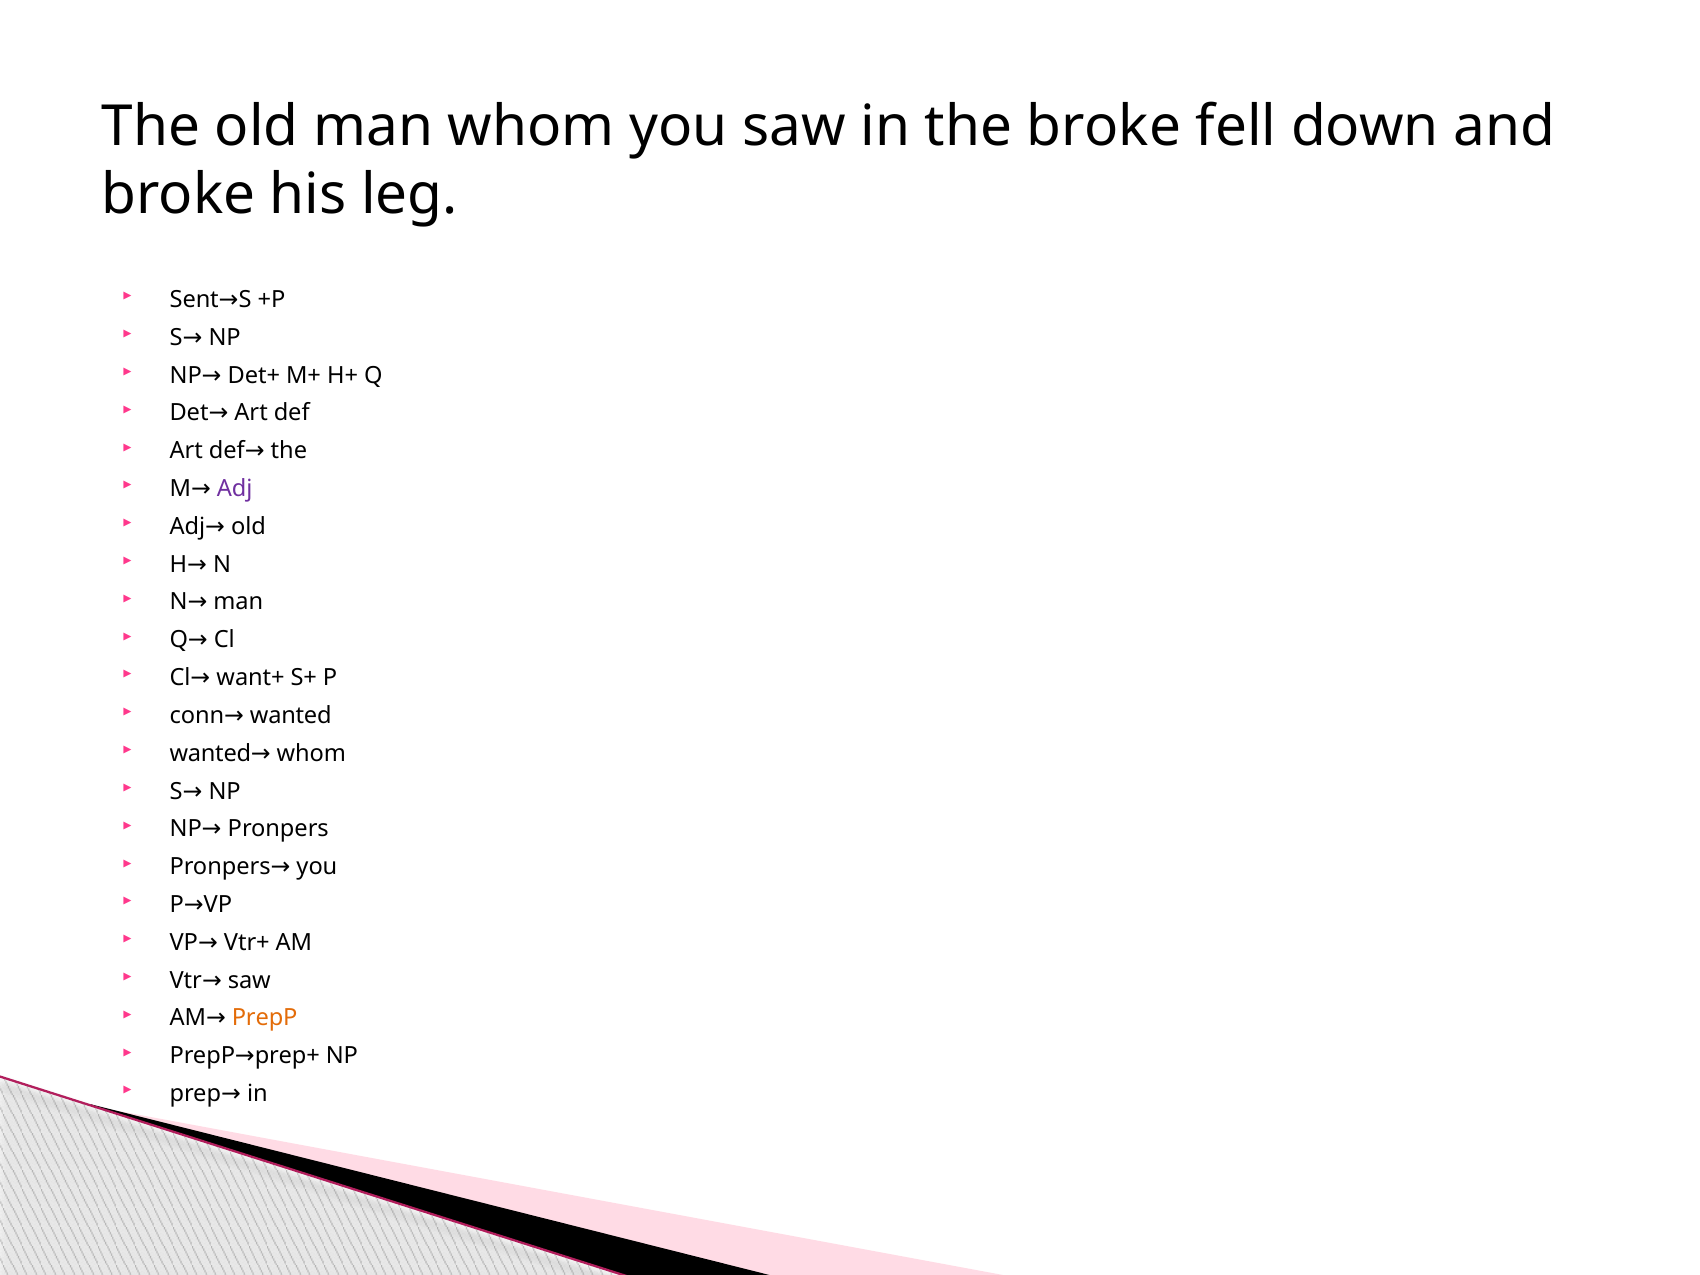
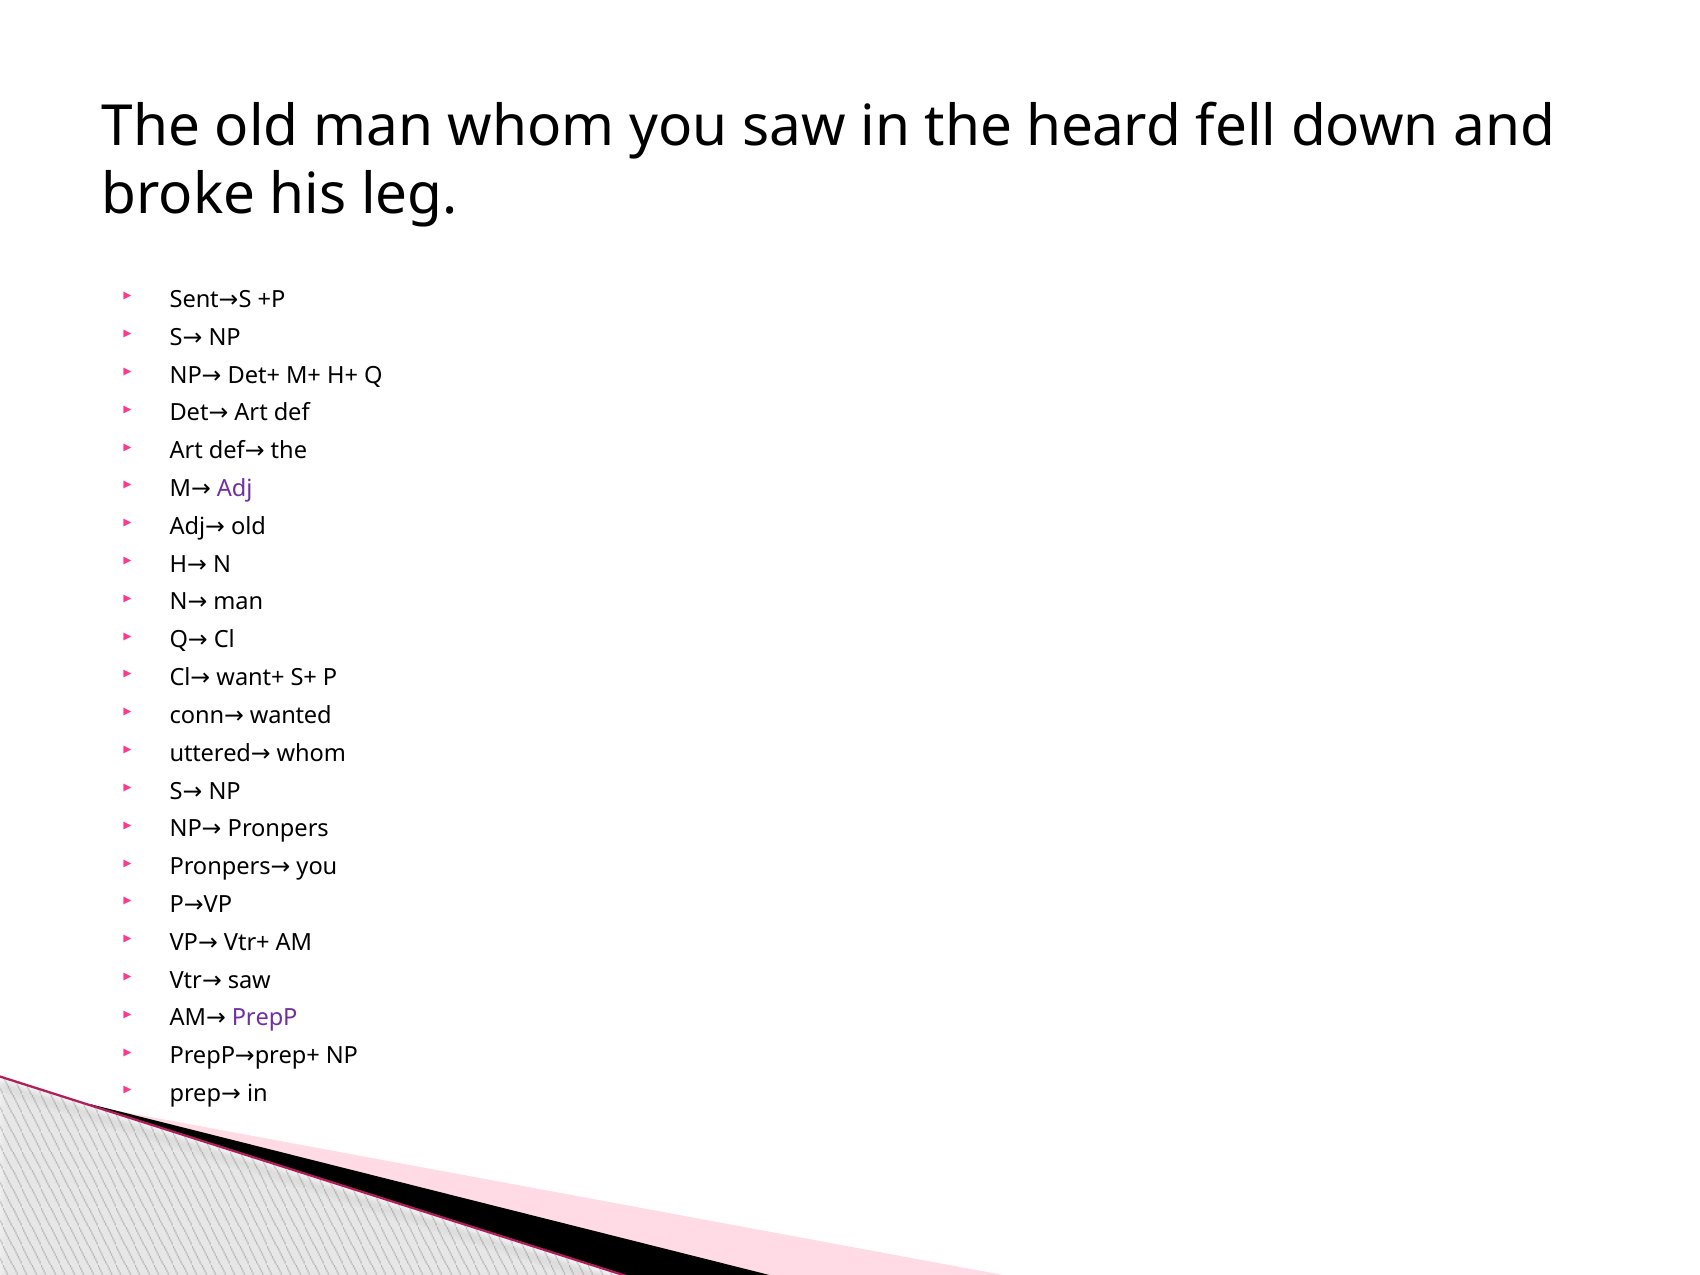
the broke: broke -> heard
wanted at (210, 753): wanted -> uttered
PrepP at (265, 1018) colour: orange -> purple
